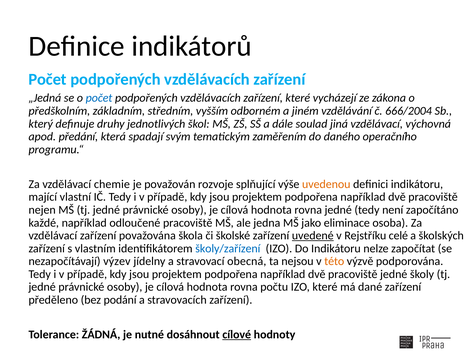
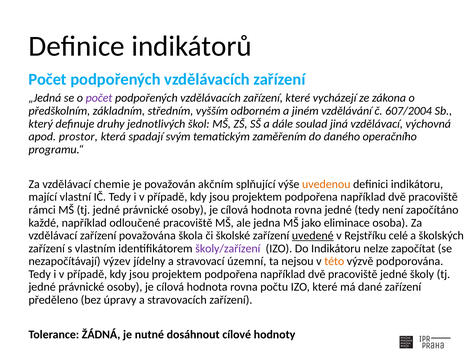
počet at (99, 98) colour: blue -> purple
666/2004: 666/2004 -> 607/2004
předání: předání -> prostor
rozvoje: rozvoje -> akčním
nejen: nejen -> rámci
školy/zařízení colour: blue -> purple
obecná: obecná -> územní
podání: podání -> úpravy
cílové underline: present -> none
